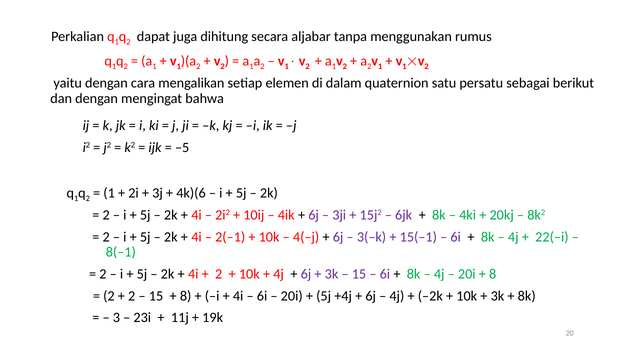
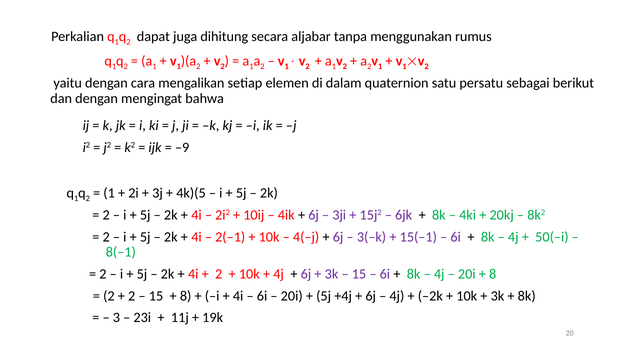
–5: –5 -> –9
4k)(6: 4k)(6 -> 4k)(5
22(–i: 22(–i -> 50(–i
